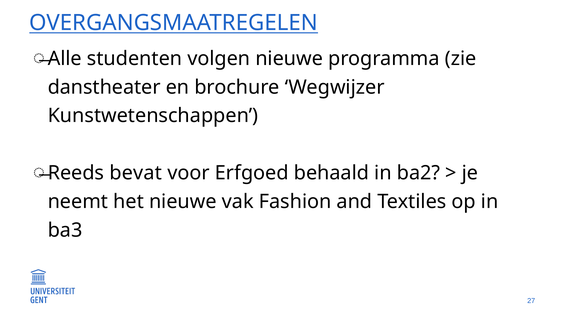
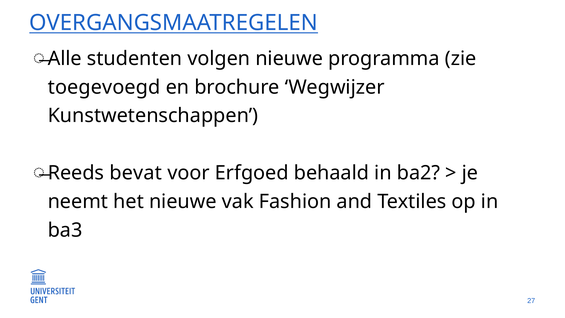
danstheater: danstheater -> toegevoegd
